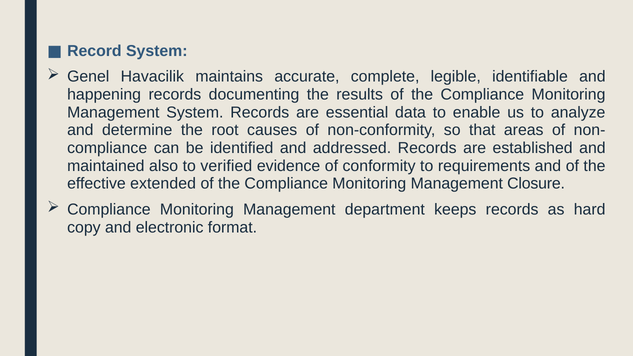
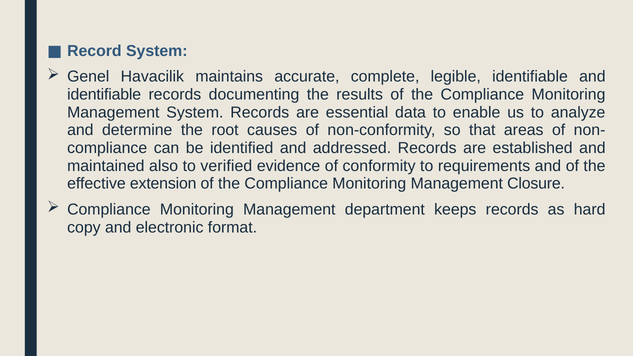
happening at (104, 94): happening -> identifiable
extended: extended -> extension
